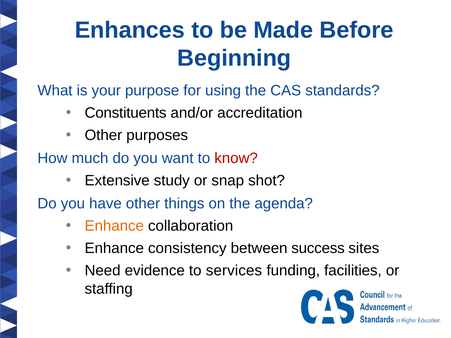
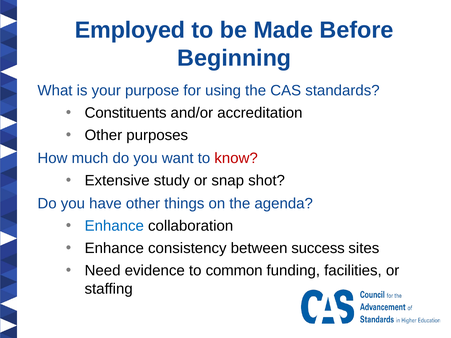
Enhances: Enhances -> Employed
Enhance at (114, 226) colour: orange -> blue
services: services -> common
